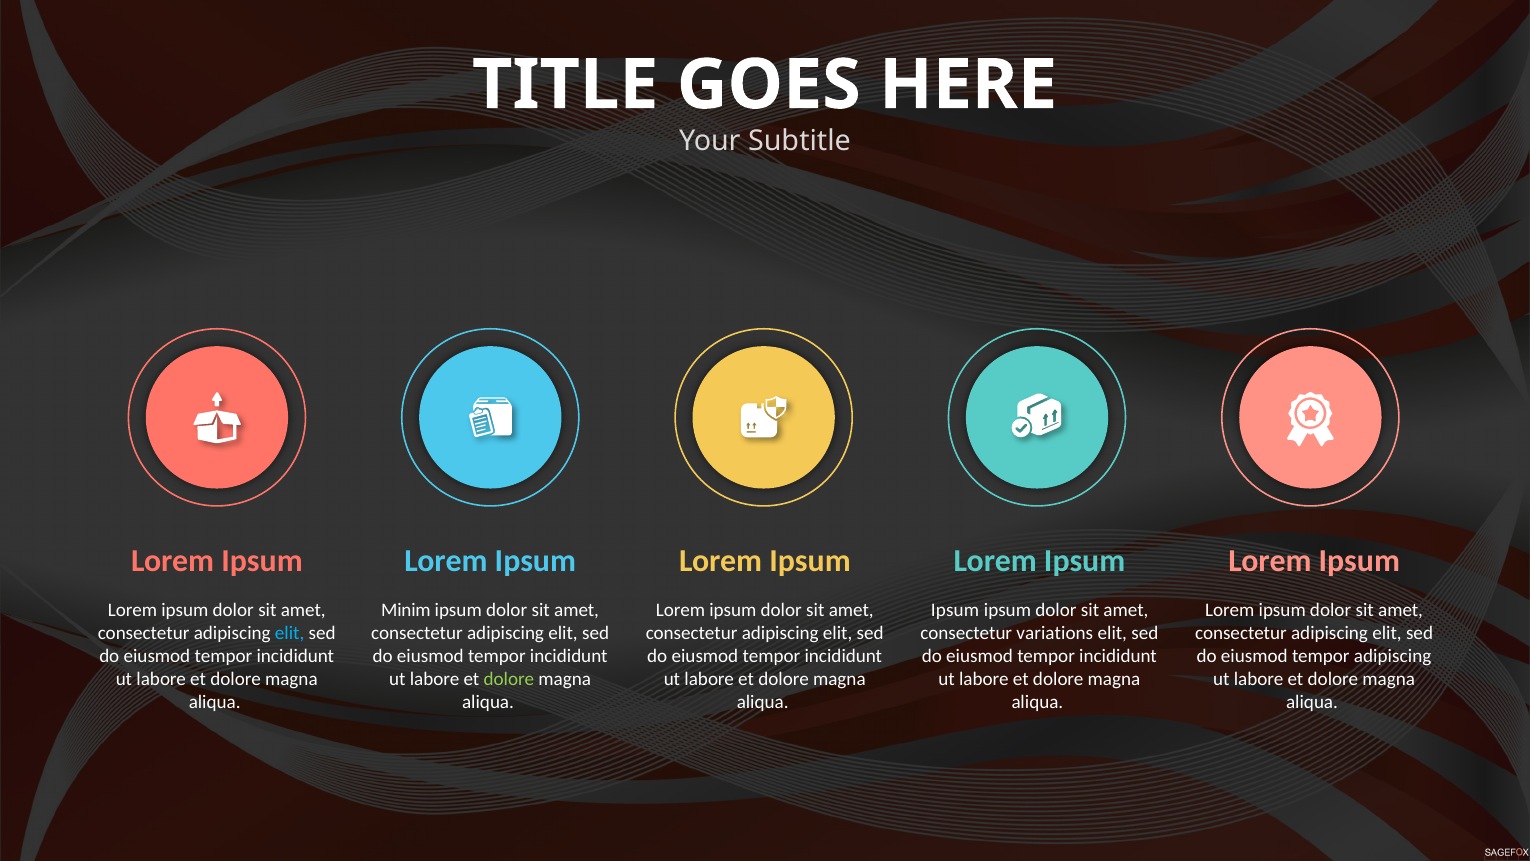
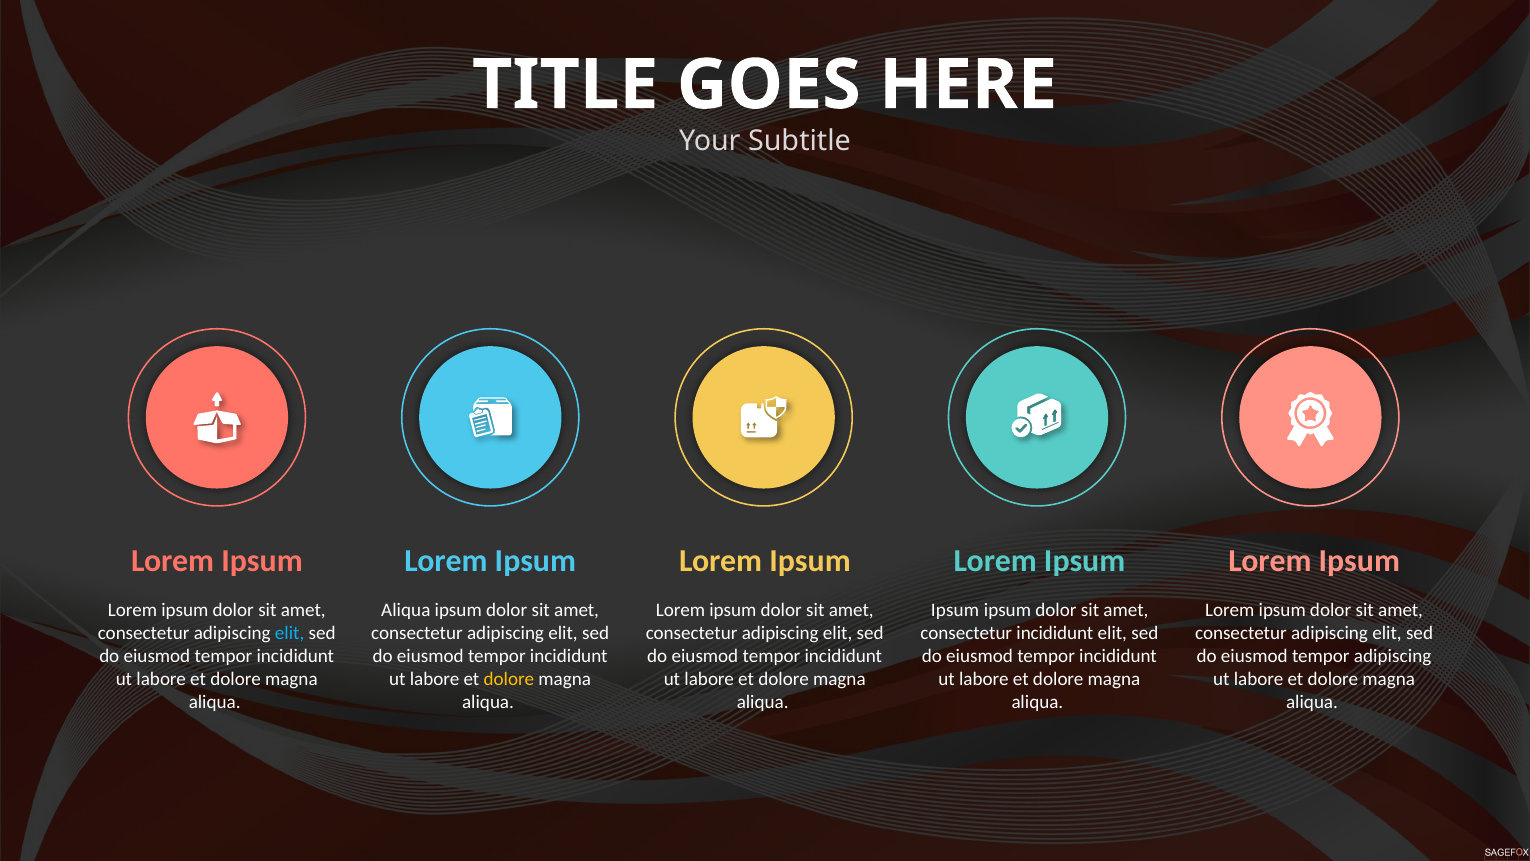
Minim at (406, 610): Minim -> Aliqua
consectetur variations: variations -> incididunt
dolore at (509, 679) colour: light green -> yellow
